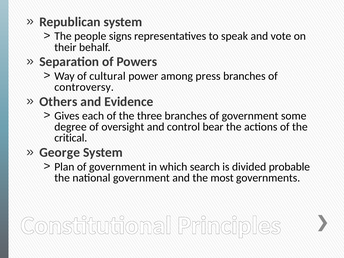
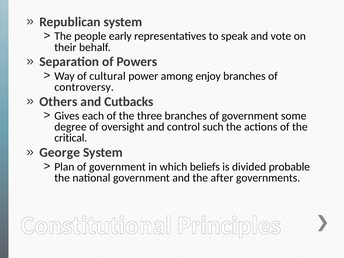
signs: signs -> early
press: press -> enjoy
Evidence: Evidence -> Cutbacks
bear: bear -> such
search: search -> beliefs
most: most -> after
